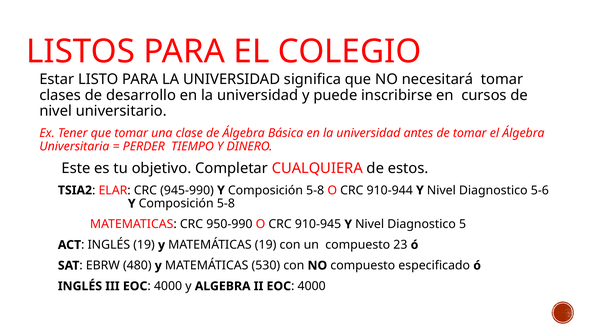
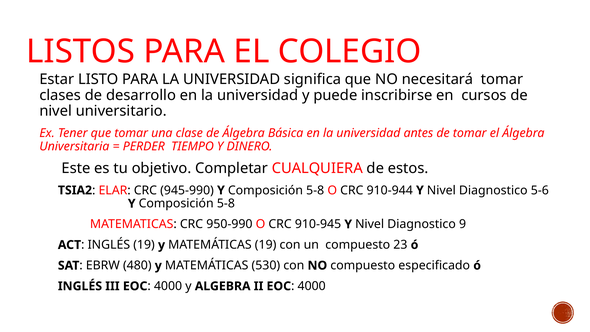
5: 5 -> 9
